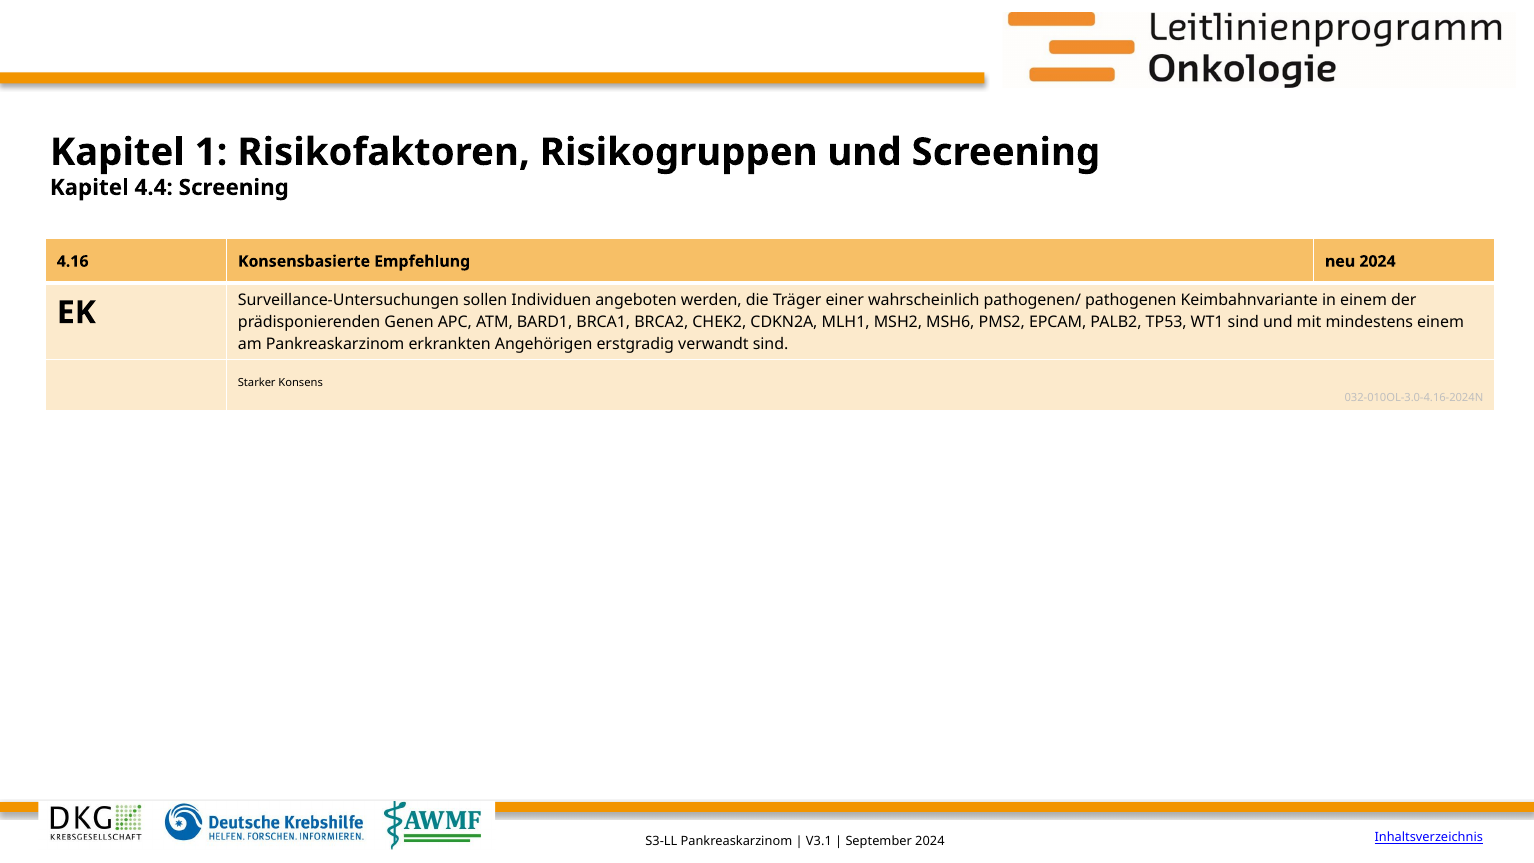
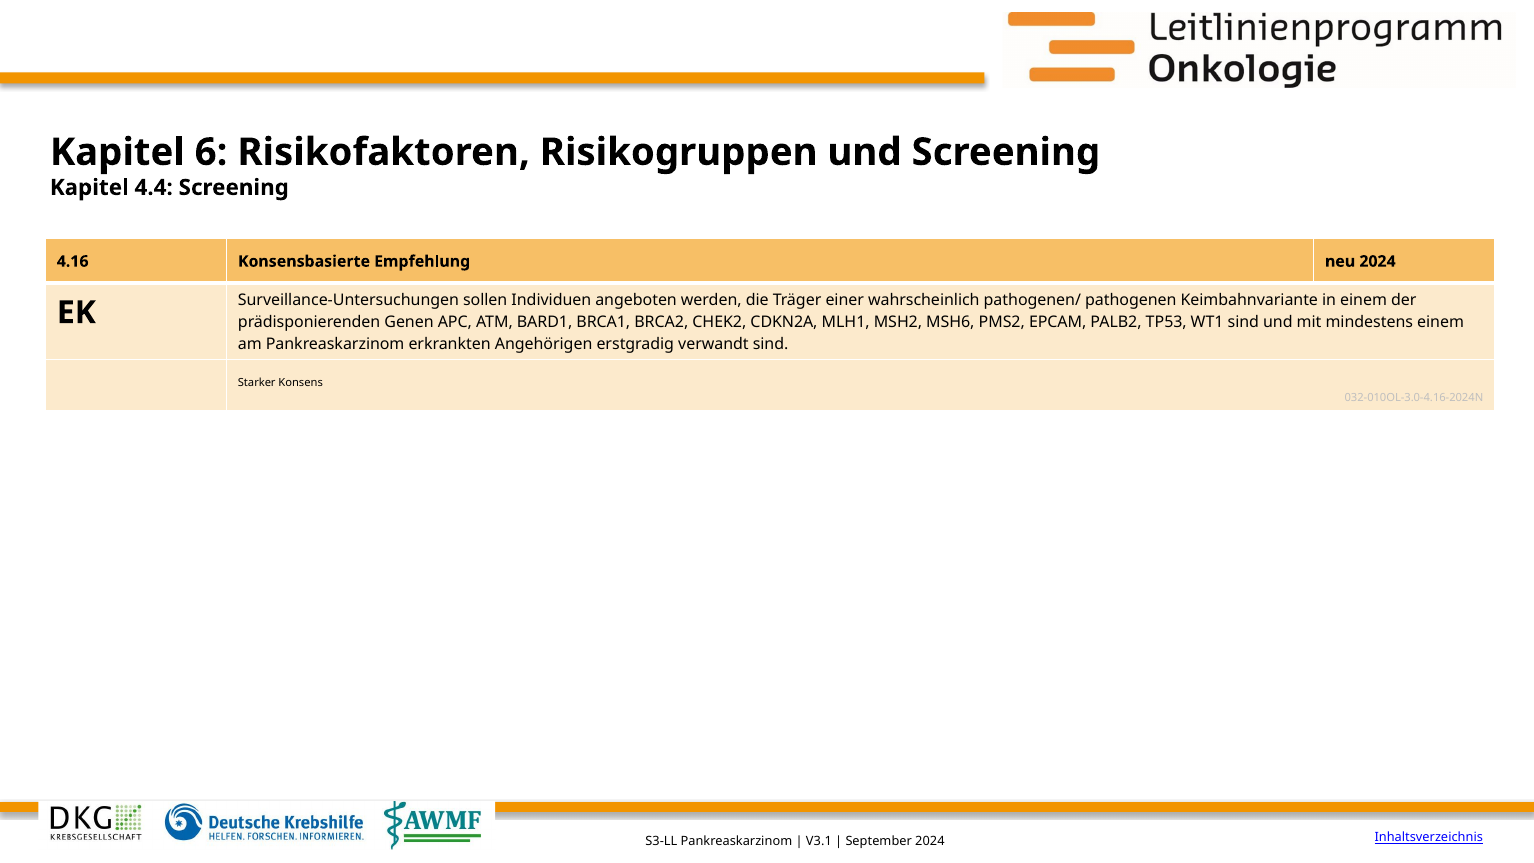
1: 1 -> 6
